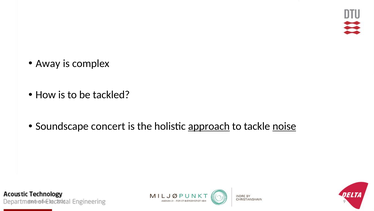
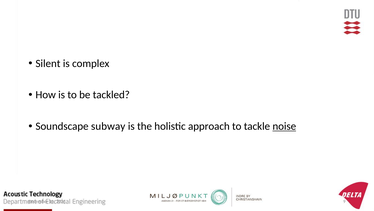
Away: Away -> Silent
concert: concert -> subway
approach underline: present -> none
